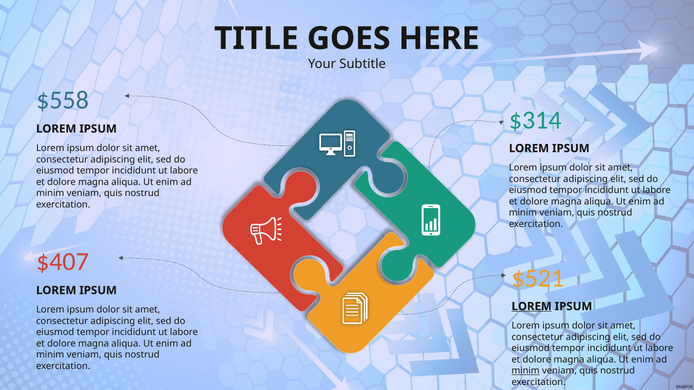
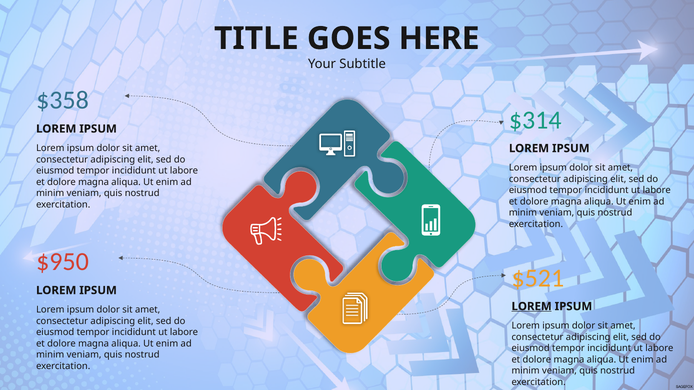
$558: $558 -> $358
$407: $407 -> $950
minim at (526, 371) underline: present -> none
